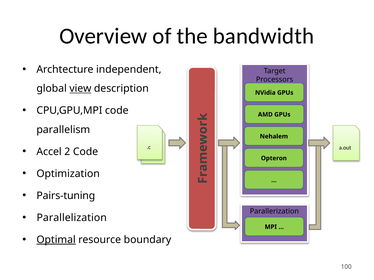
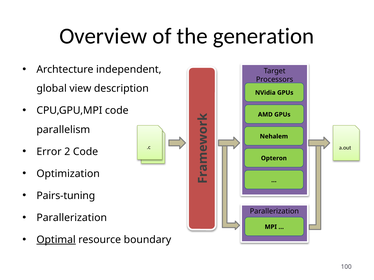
bandwidth: bandwidth -> generation
view underline: present -> none
Accel: Accel -> Error
Parallelization at (72, 218): Parallelization -> Parallerization
